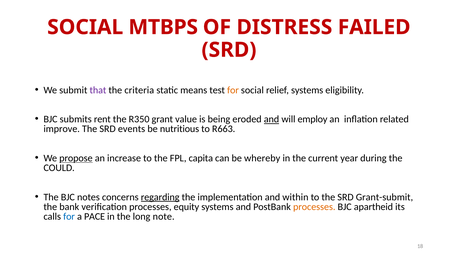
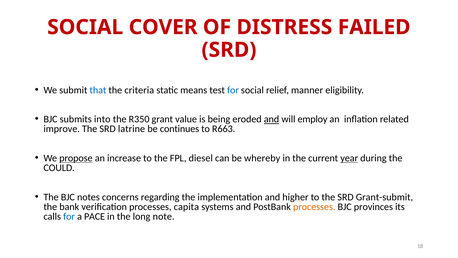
MTBPS: MTBPS -> COVER
that colour: purple -> blue
for at (233, 90) colour: orange -> blue
relief systems: systems -> manner
rent: rent -> into
events: events -> latrine
nutritious: nutritious -> continues
capita: capita -> diesel
year underline: none -> present
regarding underline: present -> none
within: within -> higher
equity: equity -> capita
apartheid: apartheid -> provinces
